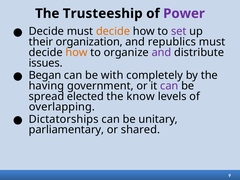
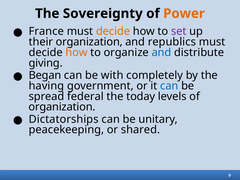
Trusteeship: Trusteeship -> Sovereignty
Power colour: purple -> orange
Decide at (46, 31): Decide -> France
and at (161, 52) colour: purple -> blue
issues: issues -> giving
can at (169, 86) colour: purple -> blue
elected: elected -> federal
know: know -> today
overlapping at (62, 107): overlapping -> organization
parliamentary: parliamentary -> peacekeeping
